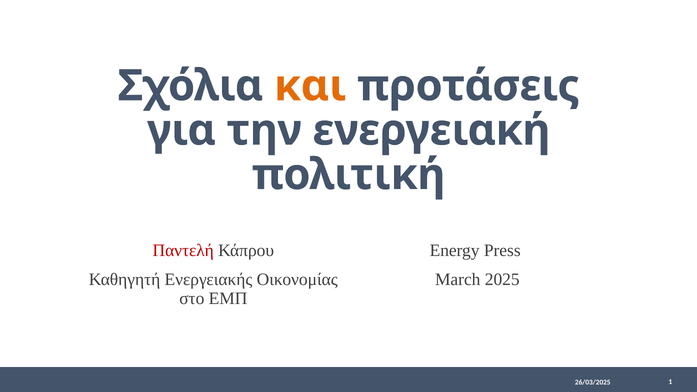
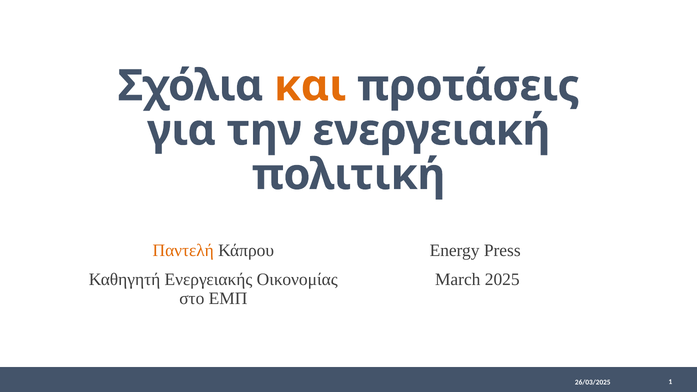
Παντελή colour: red -> orange
